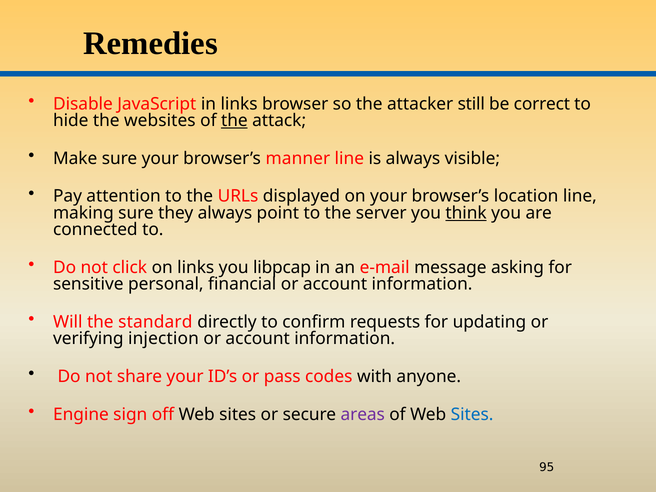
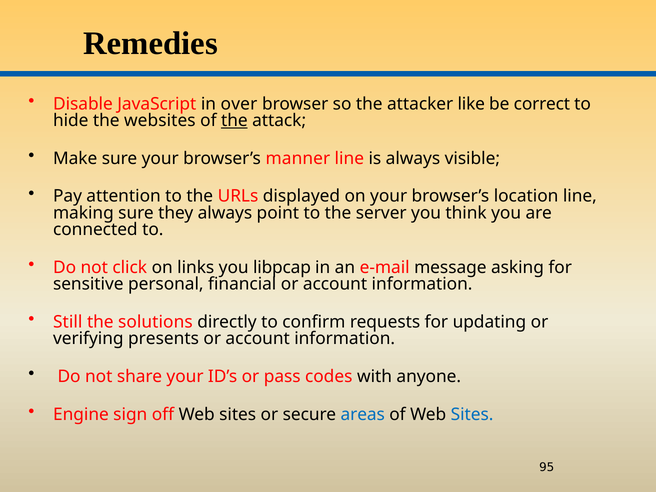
in links: links -> over
still: still -> like
think underline: present -> none
Will: Will -> Still
standard: standard -> solutions
injection: injection -> presents
areas colour: purple -> blue
